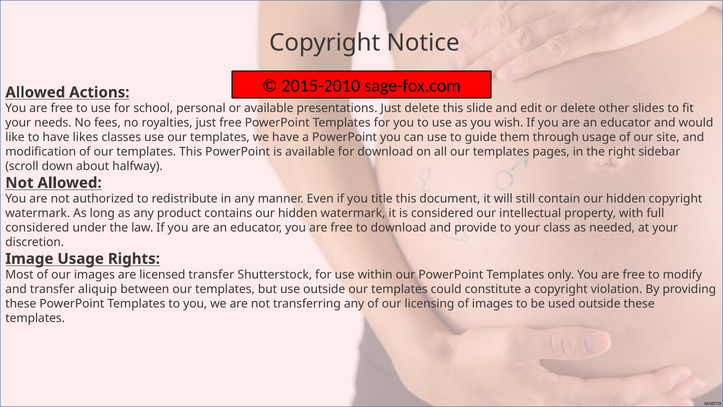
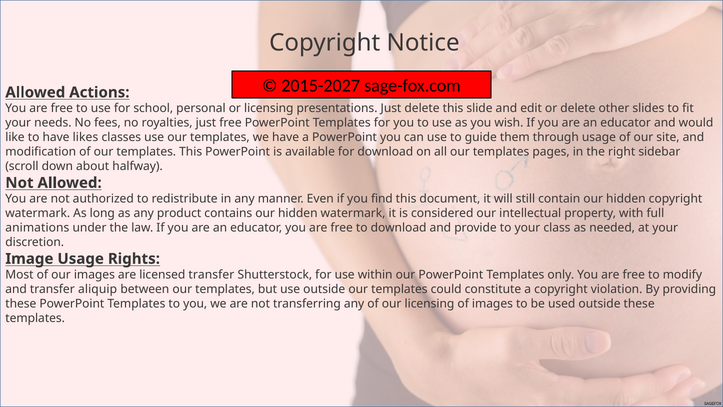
2015-2010: 2015-2010 -> 2015-2027
or available: available -> licensing
title: title -> find
considered at (37, 228): considered -> animations
